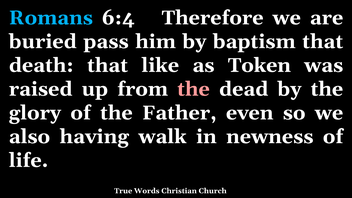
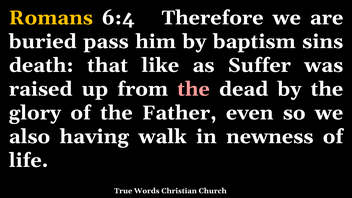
Romans colour: light blue -> yellow
baptism that: that -> sins
Token: Token -> Suffer
